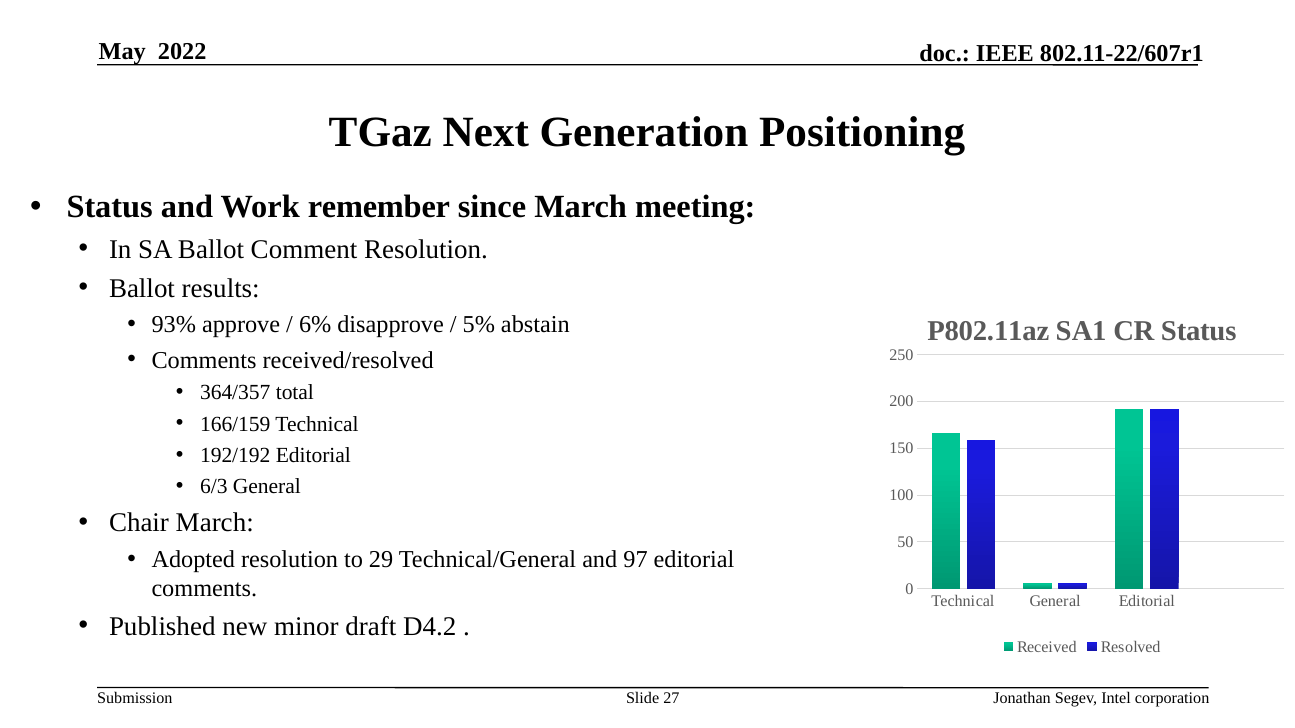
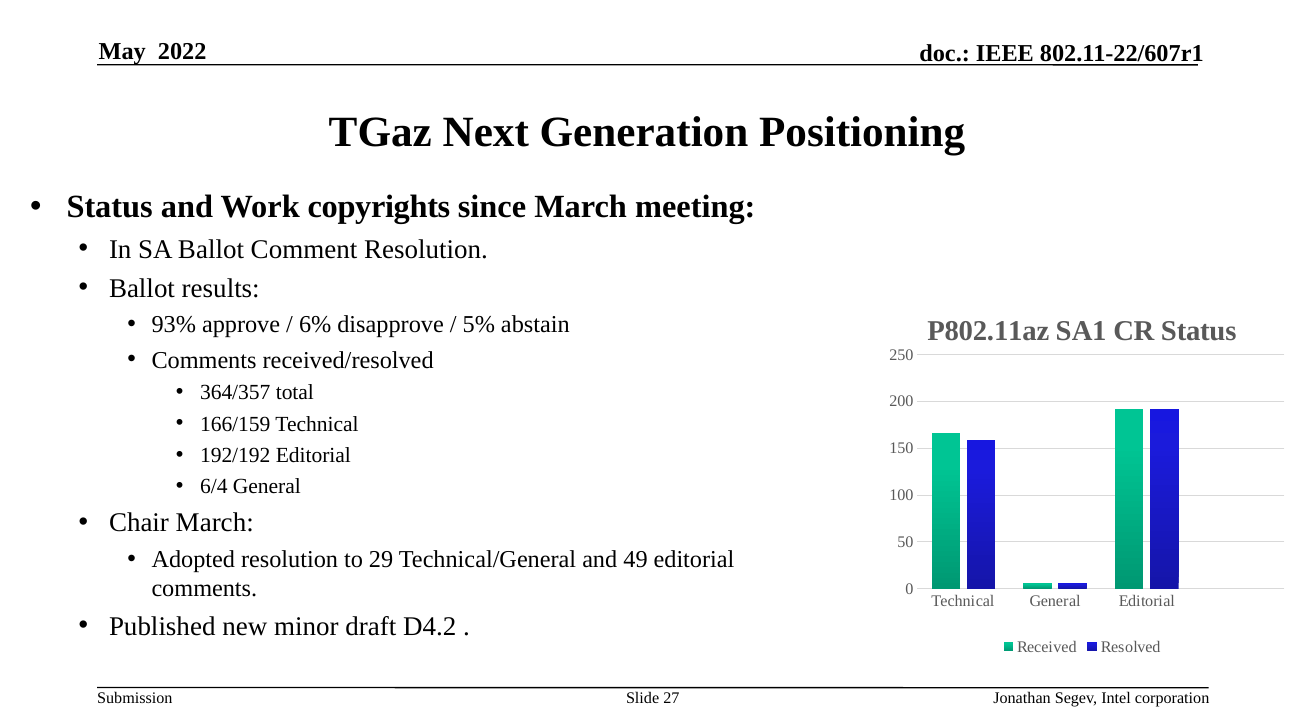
remember: remember -> copyrights
6/3: 6/3 -> 6/4
97: 97 -> 49
